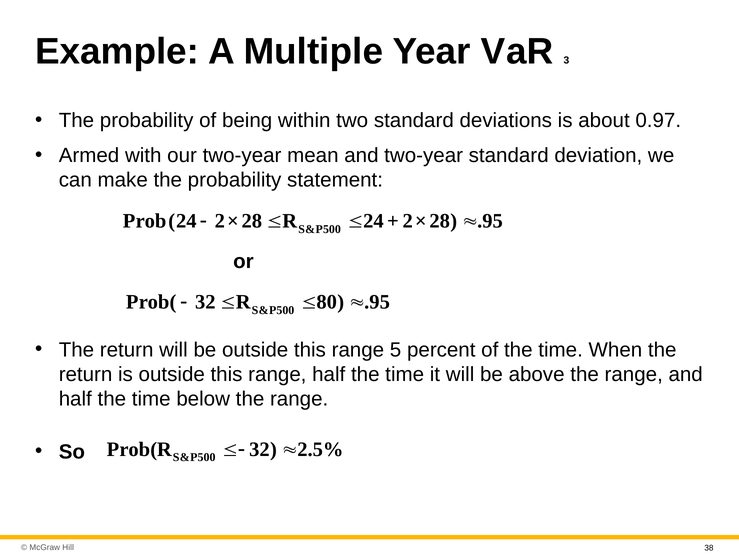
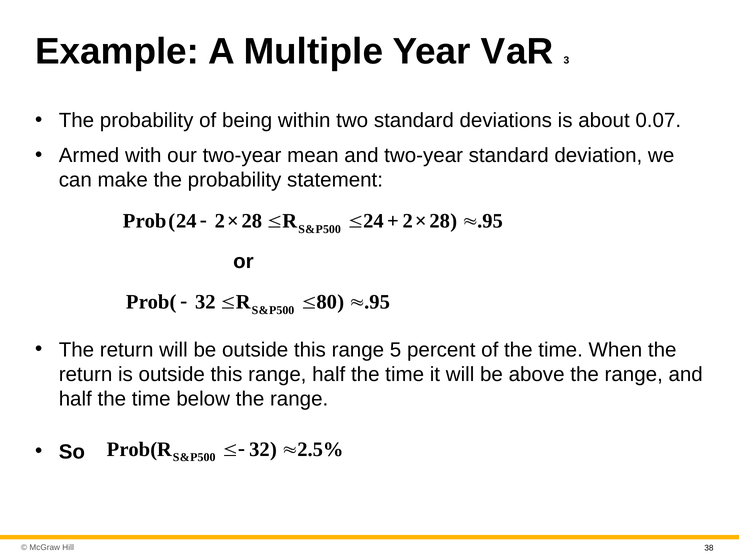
0.97: 0.97 -> 0.07
